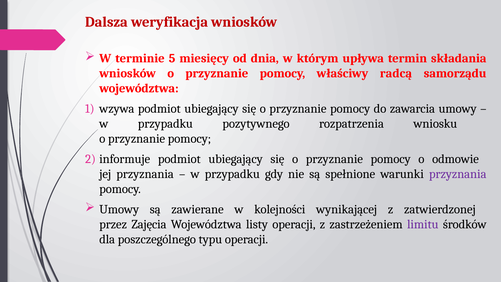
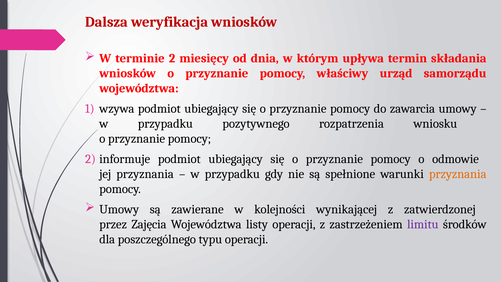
terminie 5: 5 -> 2
radcą: radcą -> urząd
przyznania at (458, 174) colour: purple -> orange
